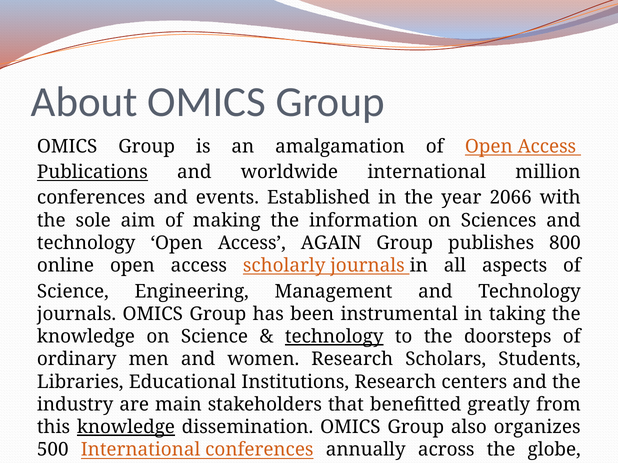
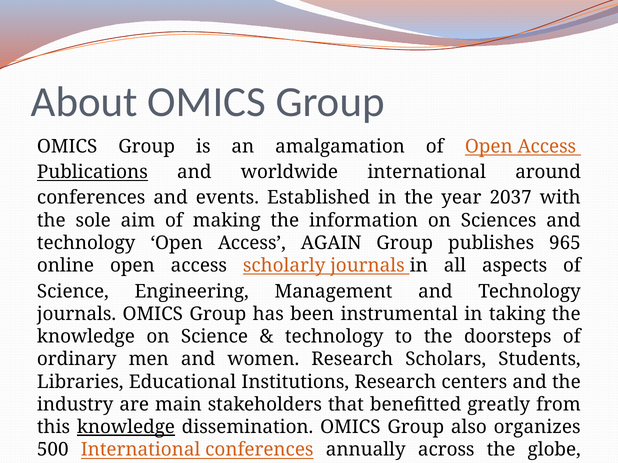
million: million -> around
2066: 2066 -> 2037
800: 800 -> 965
technology at (334, 337) underline: present -> none
